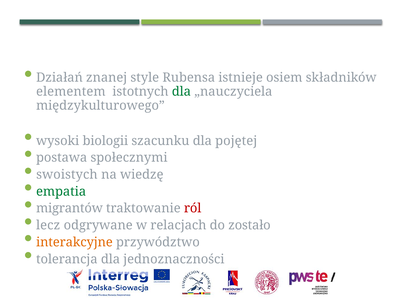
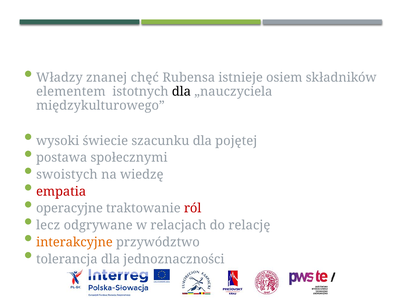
Działań: Działań -> Władzy
style: style -> chęć
dla at (181, 91) colour: green -> black
biologii: biologii -> świecie
empatia colour: green -> red
migrantów: migrantów -> operacyjne
zostało: zostało -> relację
